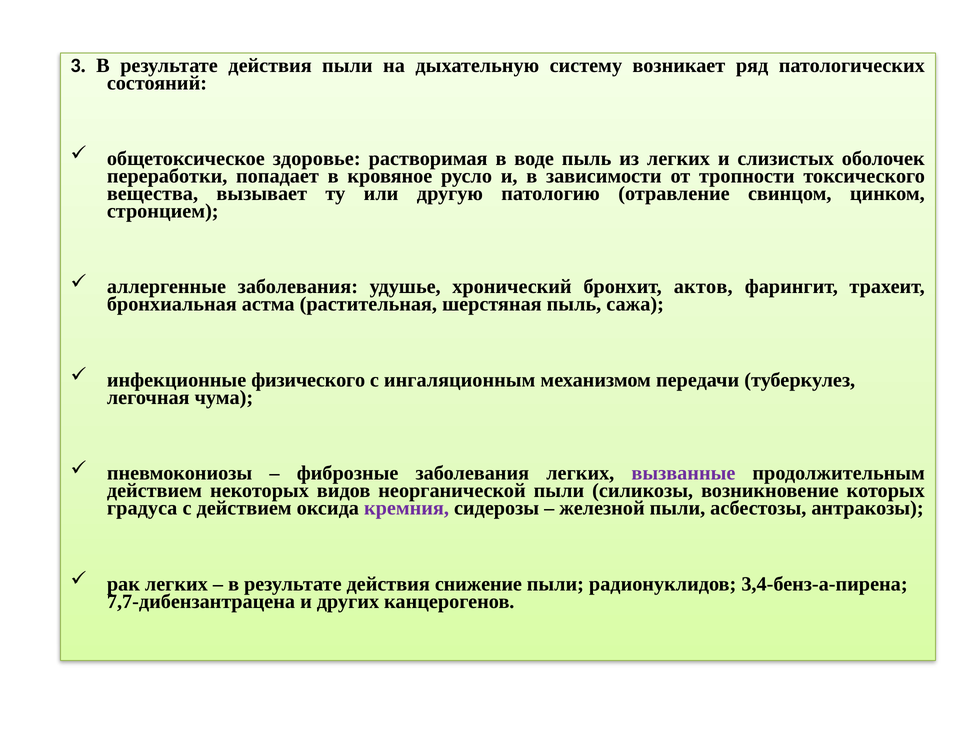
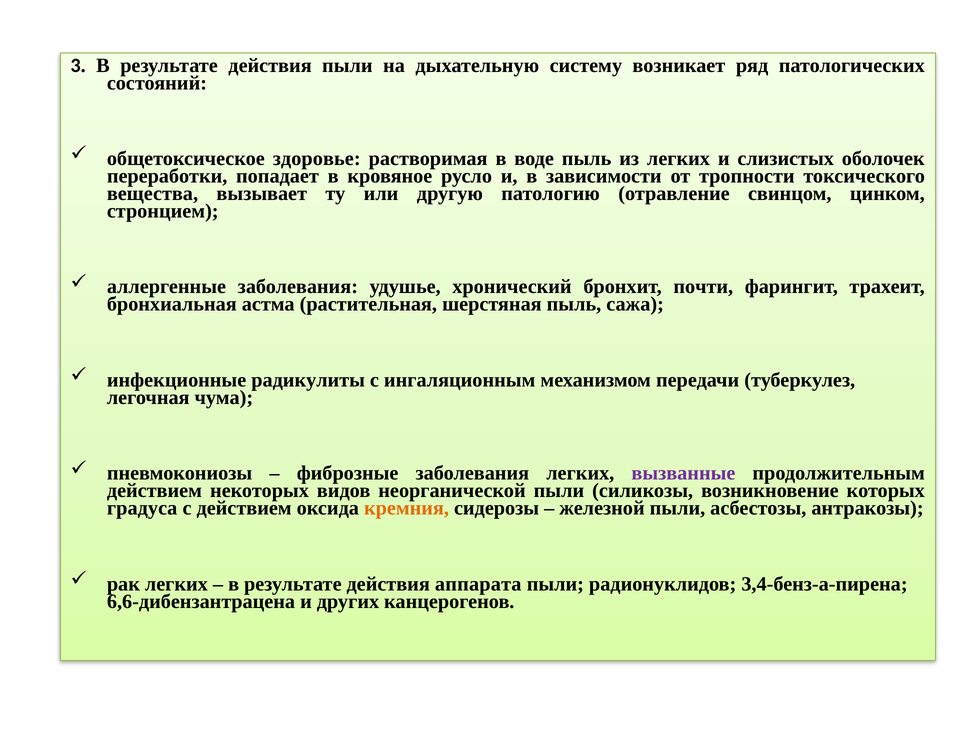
актов: актов -> почти
физического: физического -> радикулиты
кремния colour: purple -> orange
снижение: снижение -> аппарата
7,7-дибензантрацена: 7,7-дибензантрацена -> 6,6-дибензантрацена
